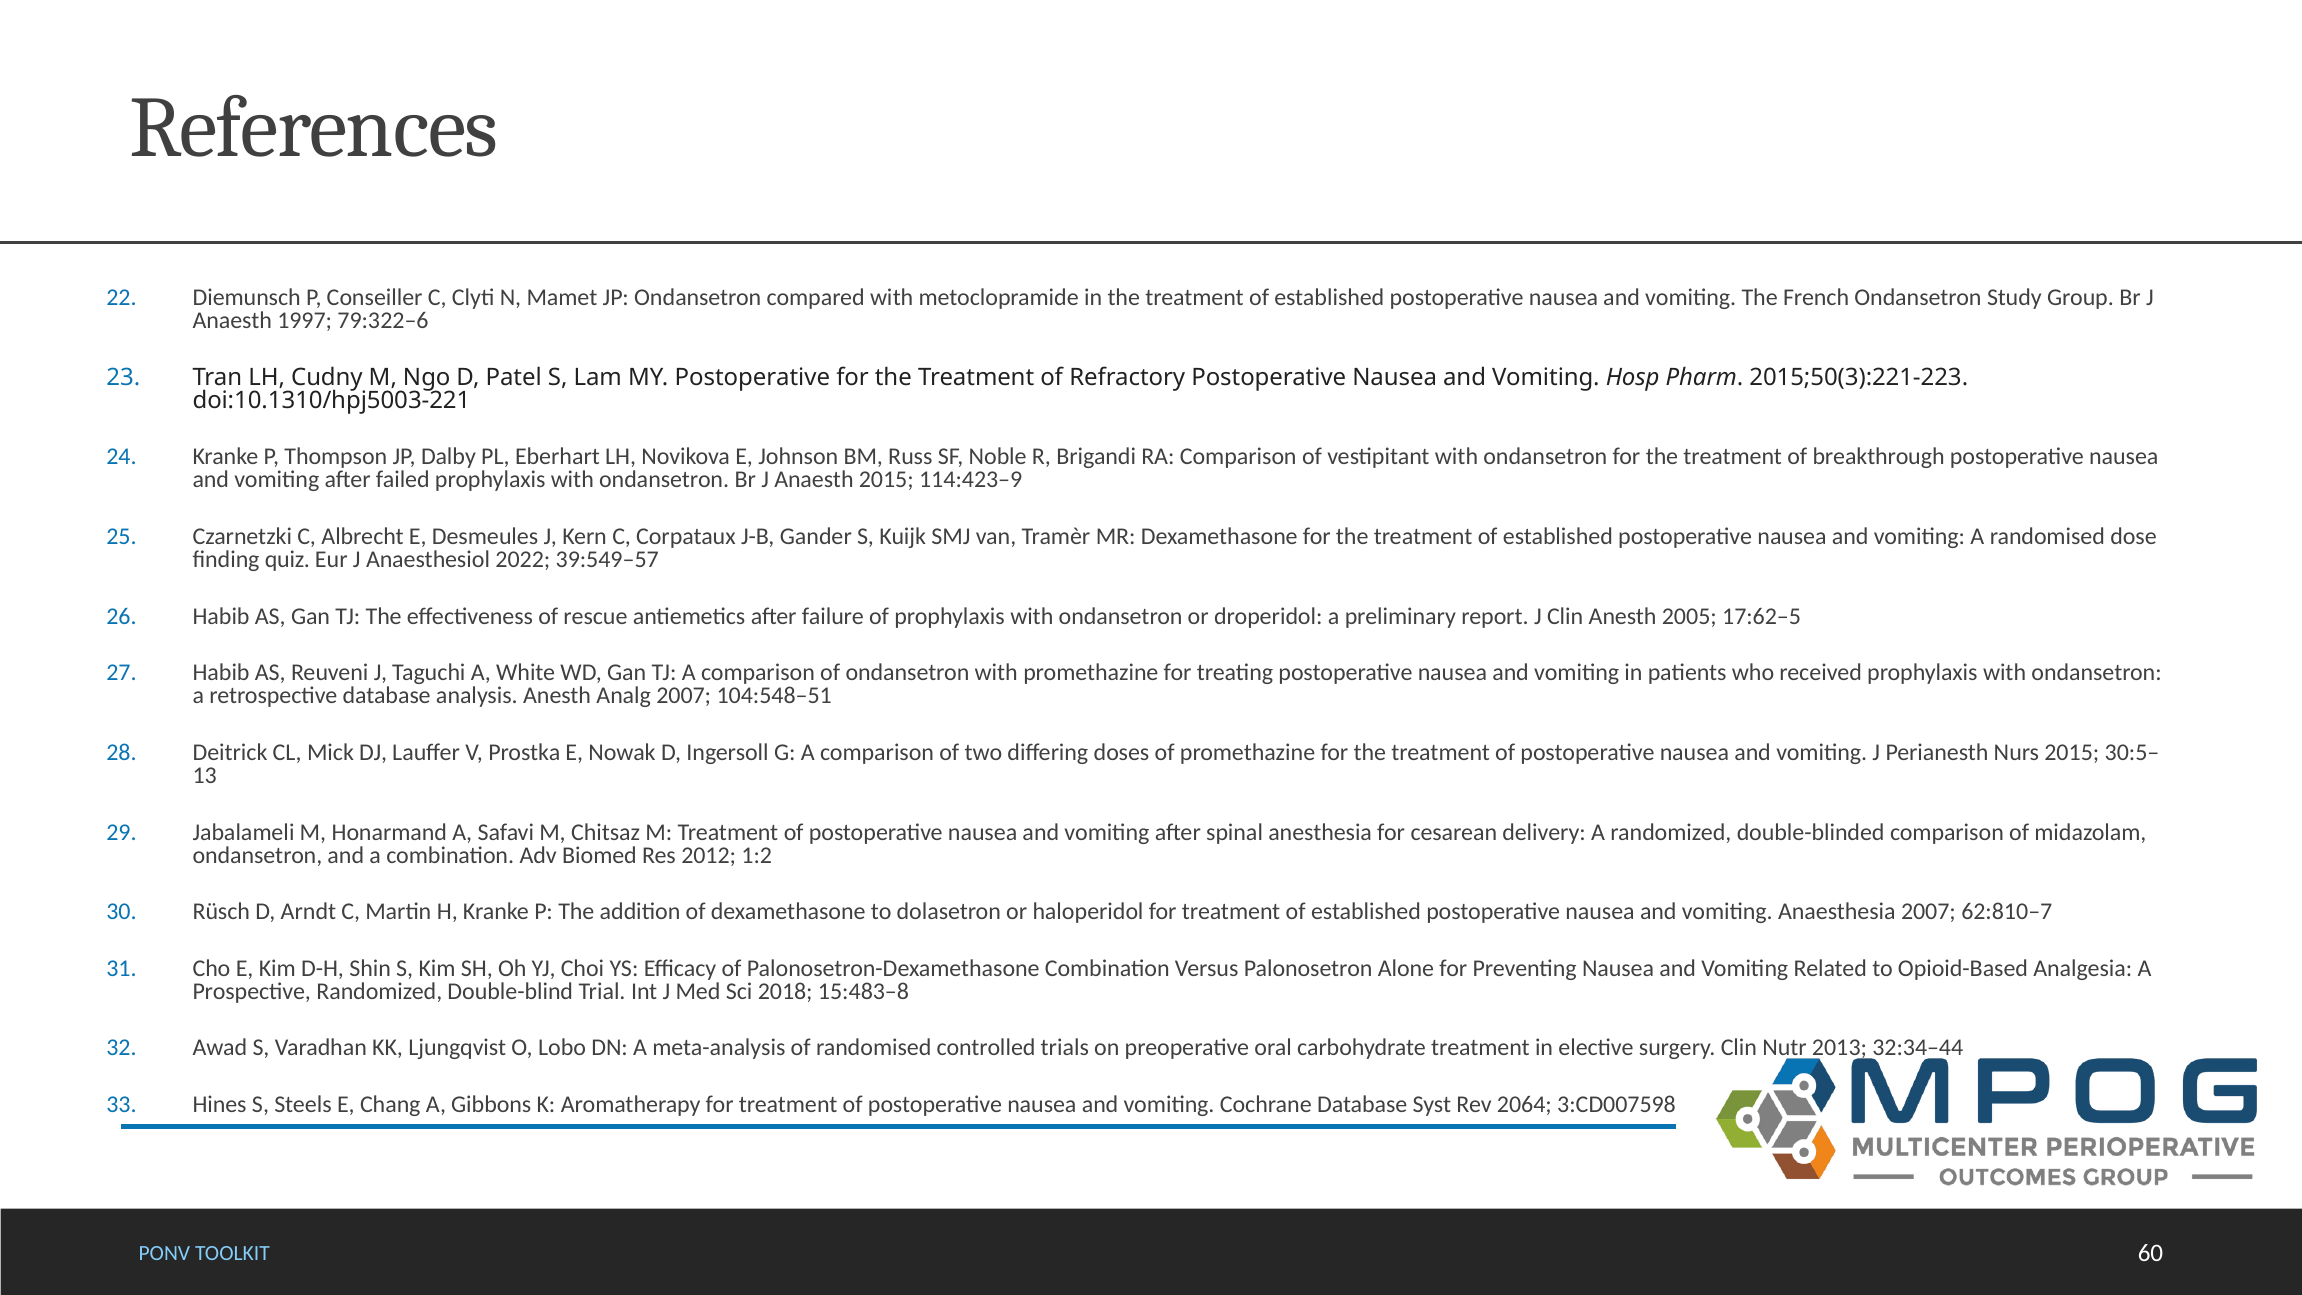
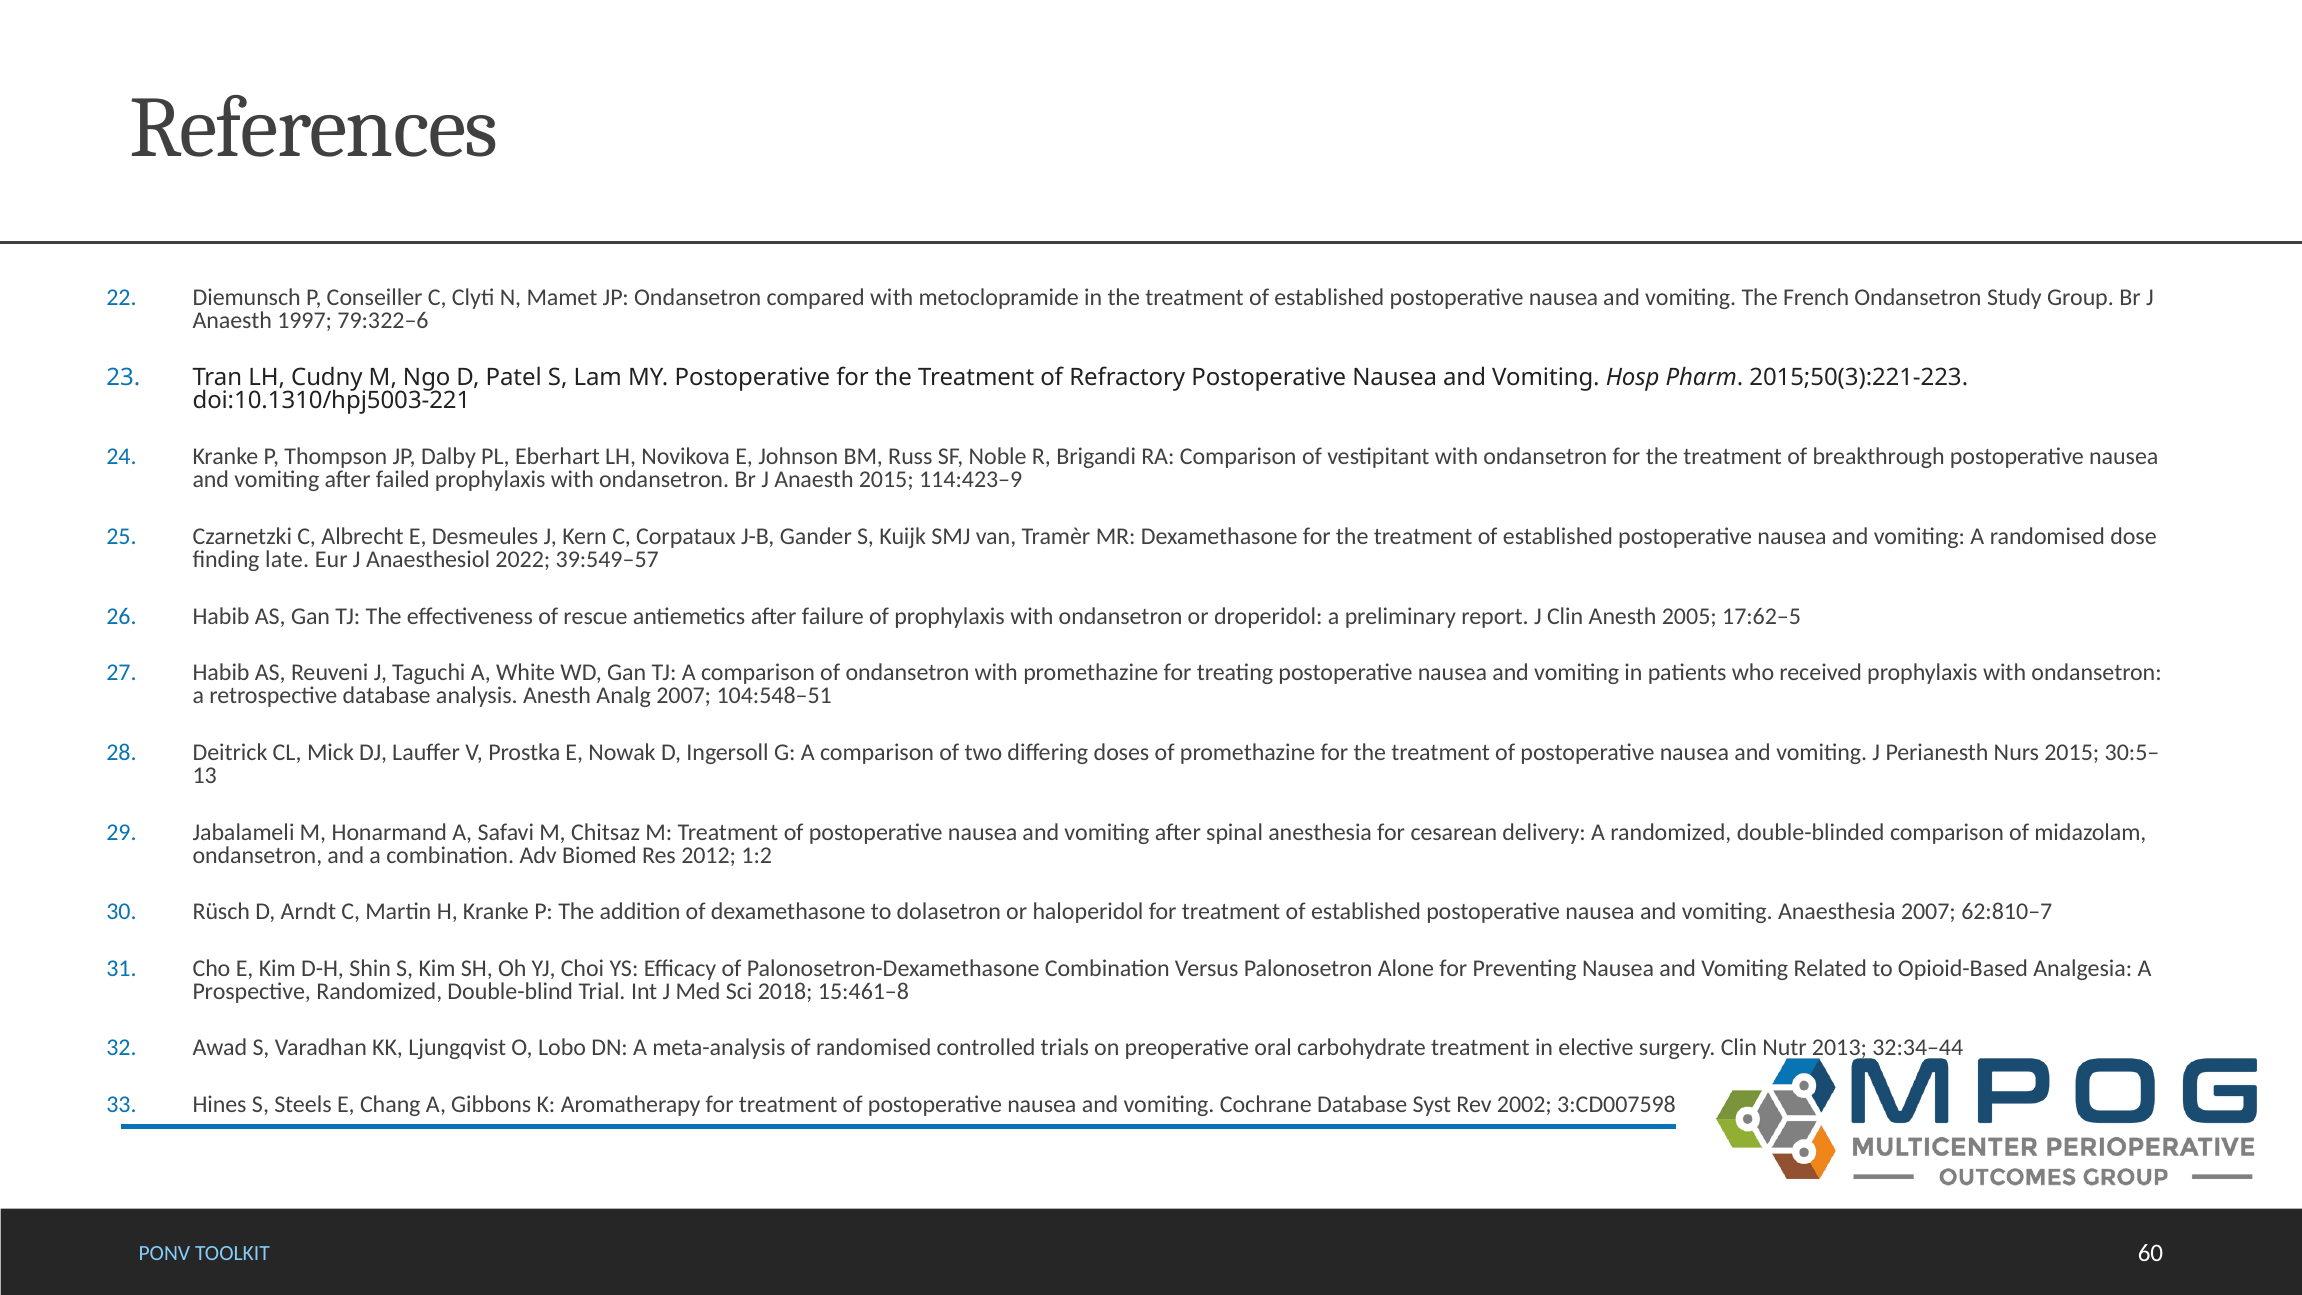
quiz: quiz -> late
15:483–8: 15:483–8 -> 15:461–8
2064: 2064 -> 2002
